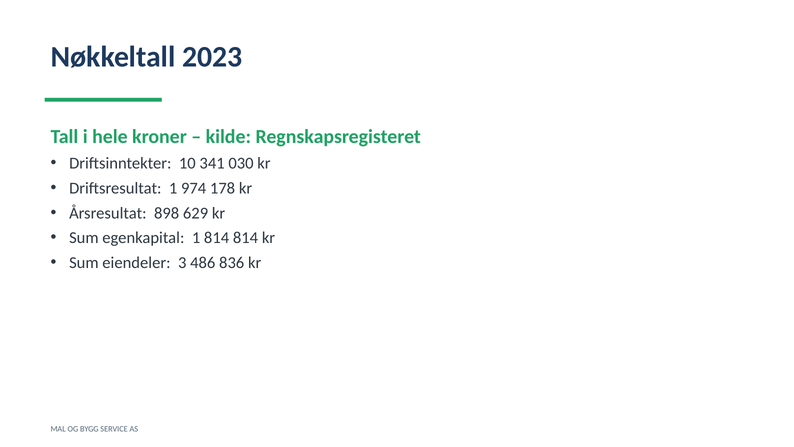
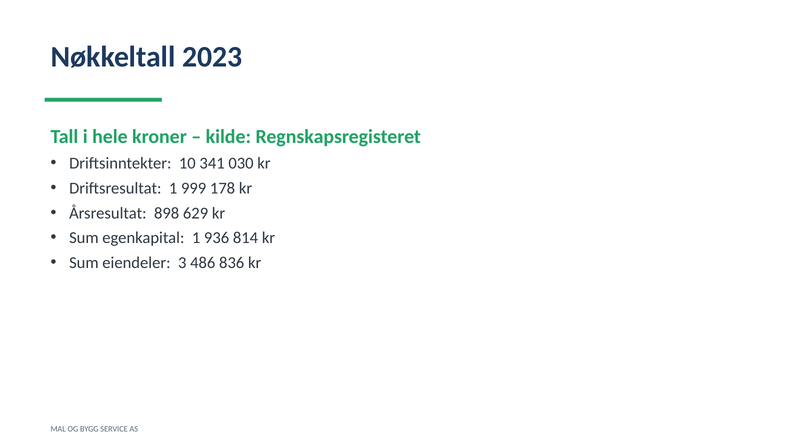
974: 974 -> 999
1 814: 814 -> 936
